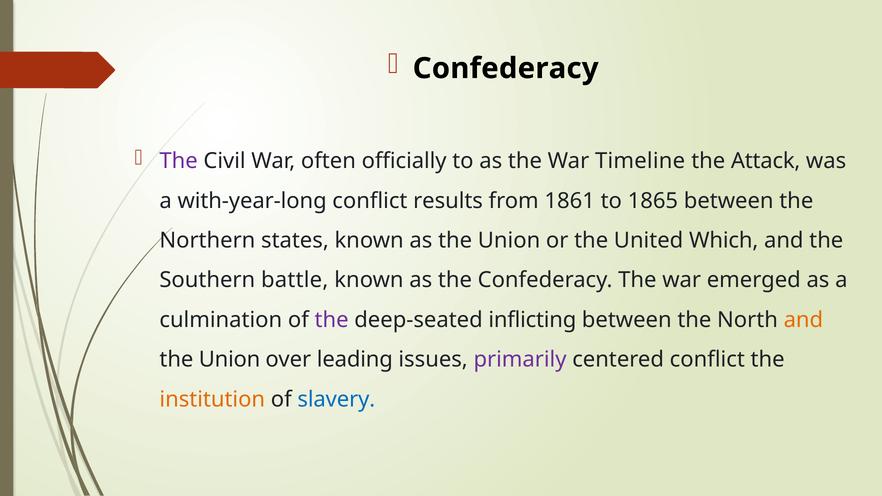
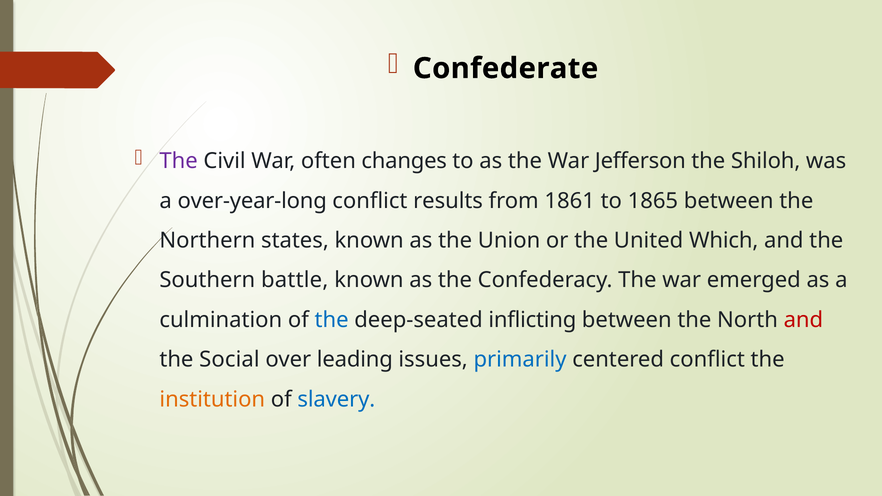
Confederacy at (506, 68): Confederacy -> Confederate
officially: officially -> changes
Timeline: Timeline -> Jefferson
Attack: Attack -> Shiloh
with-year-long: with-year-long -> over-year-long
the at (332, 320) colour: purple -> blue
and at (803, 320) colour: orange -> red
Union at (230, 360): Union -> Social
primarily colour: purple -> blue
